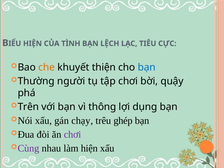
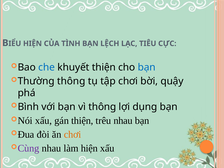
che colour: orange -> blue
Thường người: người -> thông
Trên: Trên -> Bình
gán chạy: chạy -> thiện
trêu ghép: ghép -> nhau
chơi at (73, 135) colour: purple -> orange
